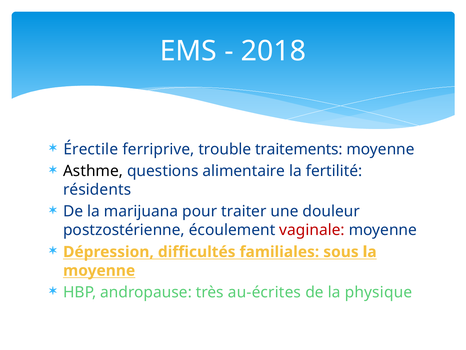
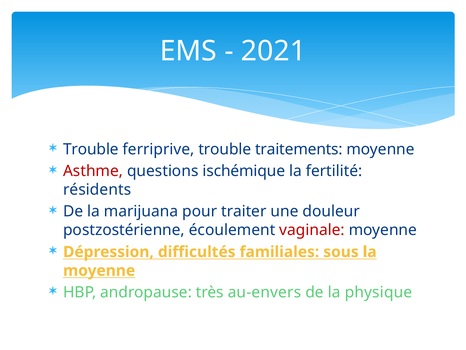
2018: 2018 -> 2021
Érectile at (91, 149): Érectile -> Trouble
Asthme colour: black -> red
alimentaire: alimentaire -> ischémique
au-écrites: au-écrites -> au-envers
